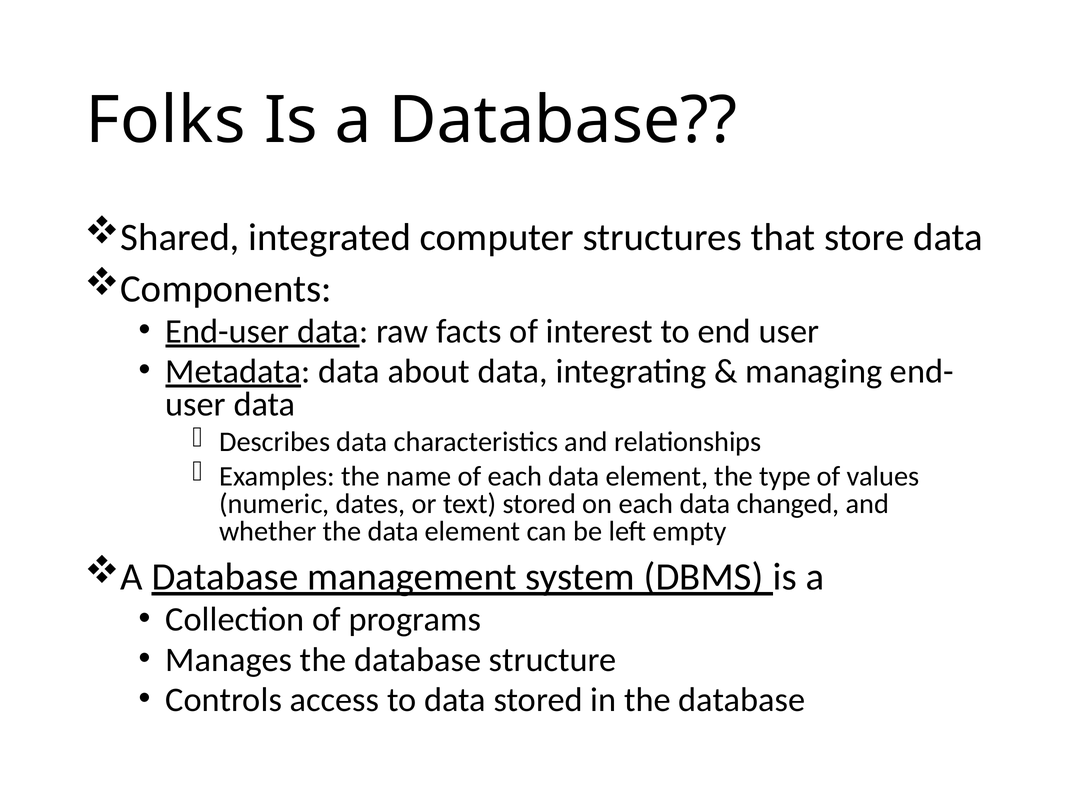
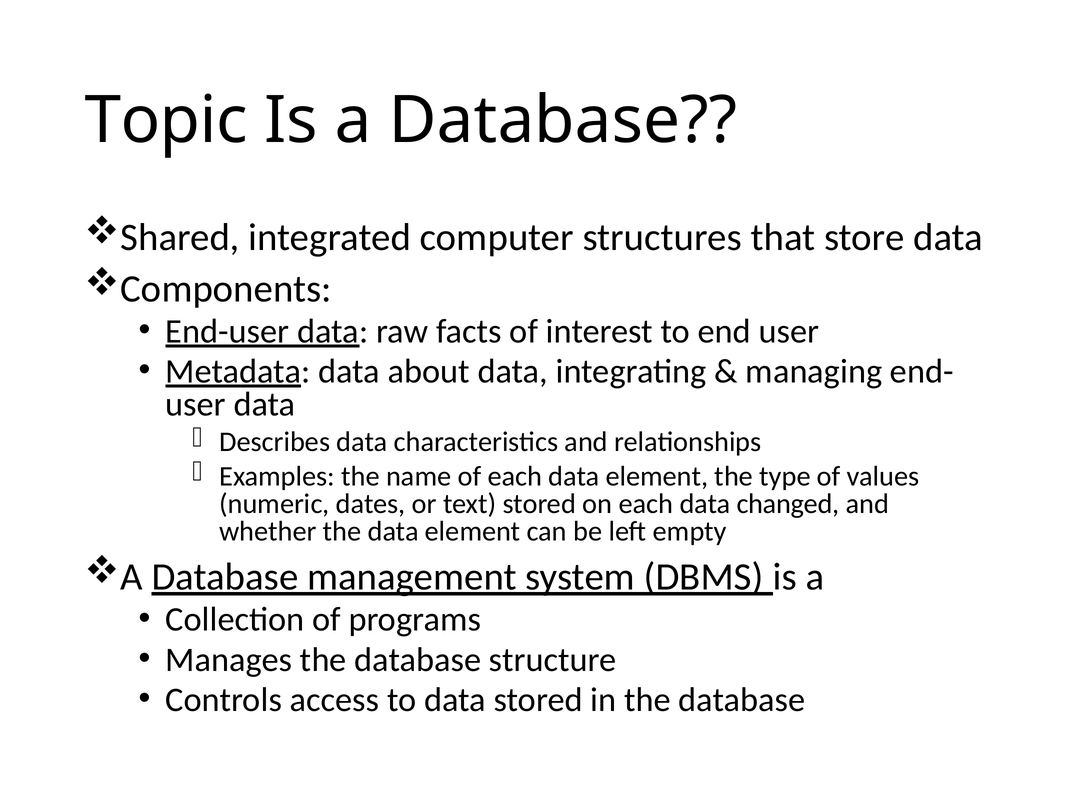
Folks: Folks -> Topic
